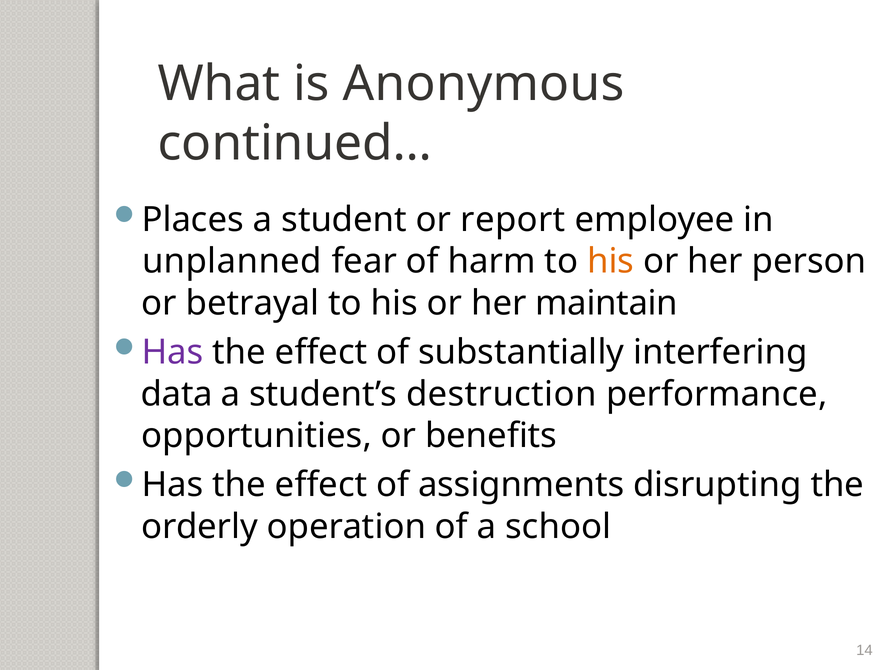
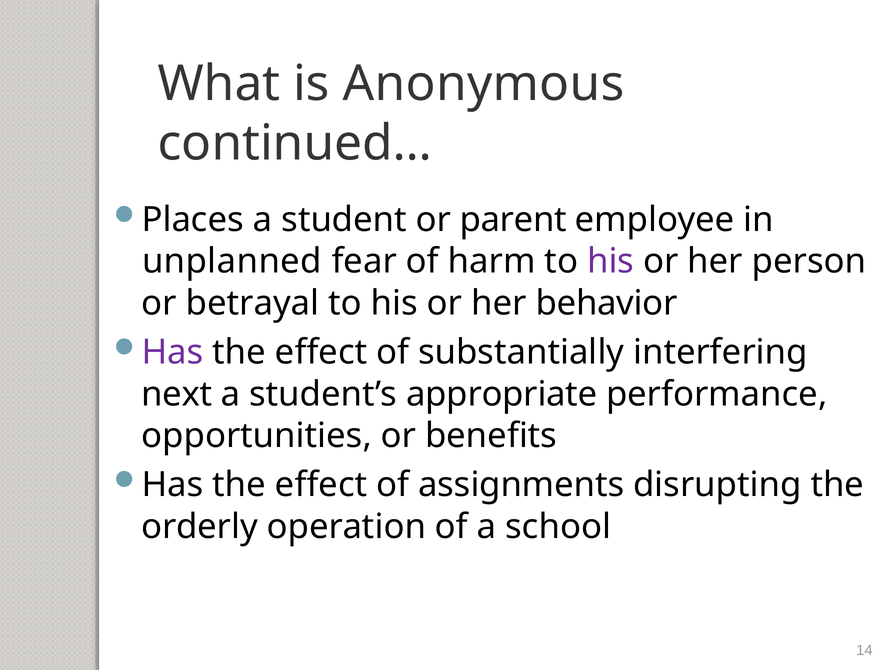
report: report -> parent
his at (611, 262) colour: orange -> purple
maintain: maintain -> behavior
data: data -> next
destruction: destruction -> appropriate
